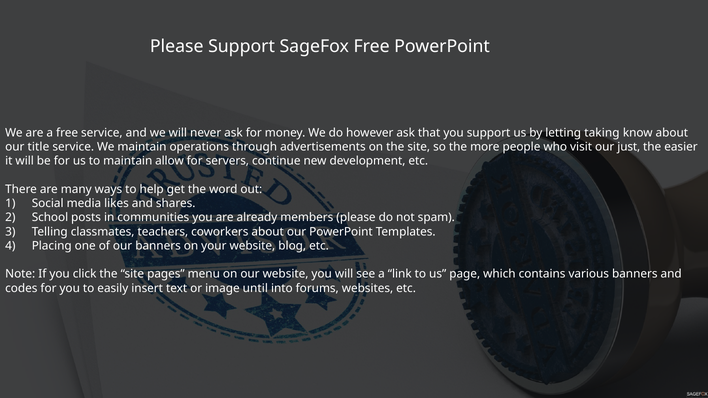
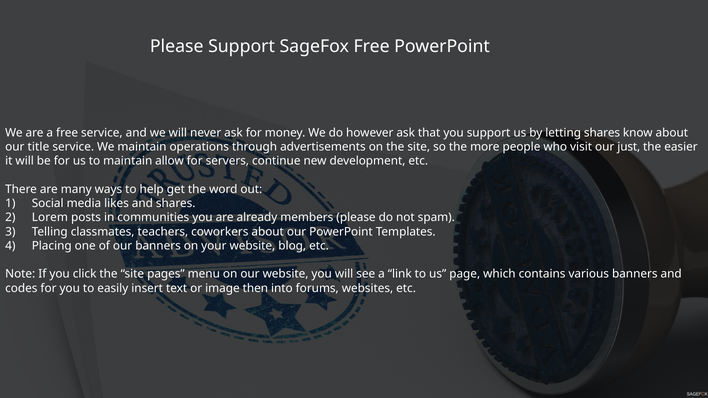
letting taking: taking -> shares
School: School -> Lorem
until: until -> then
